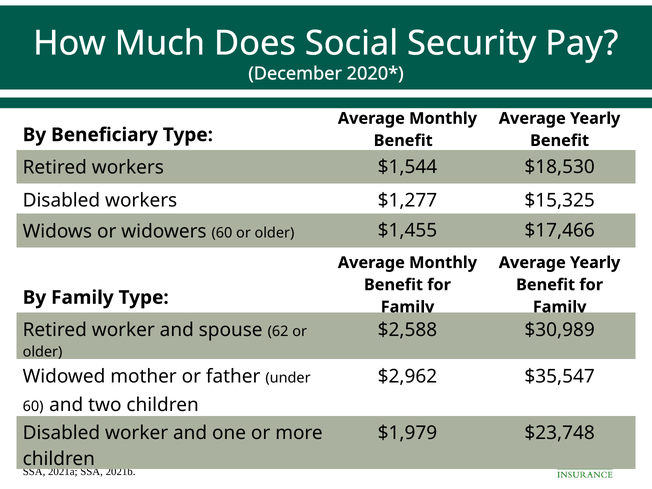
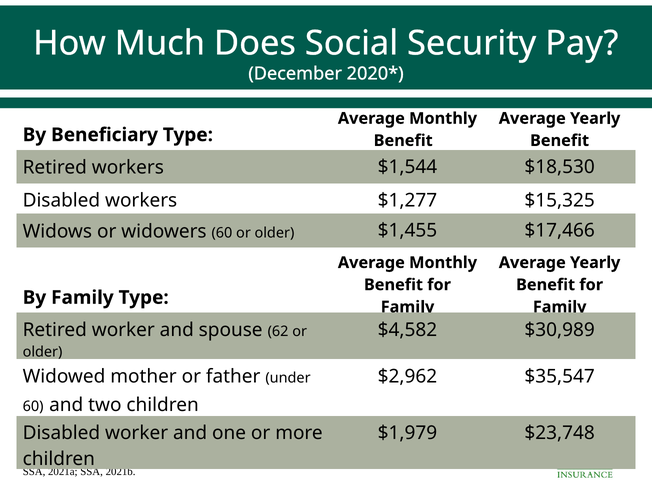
$2,588: $2,588 -> $4,582
